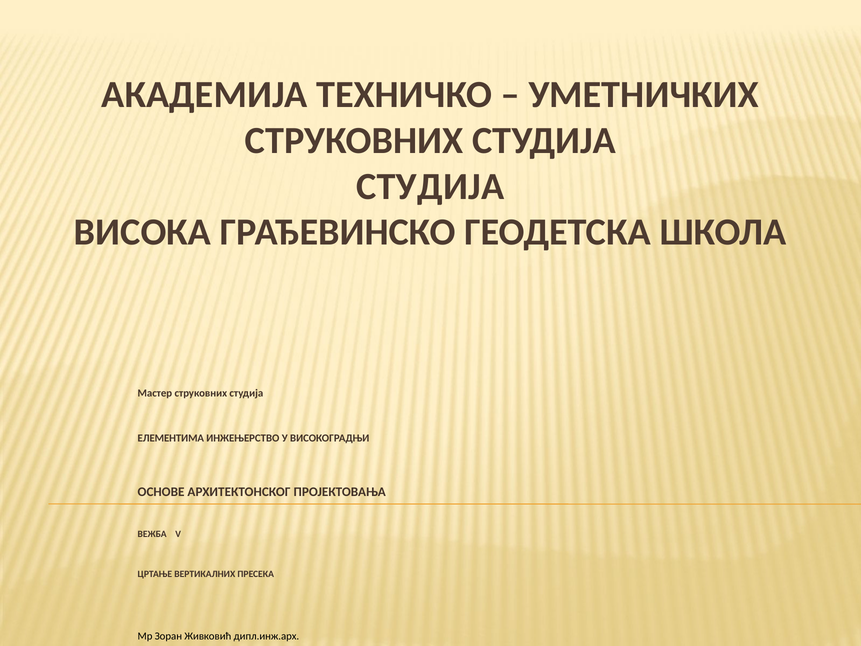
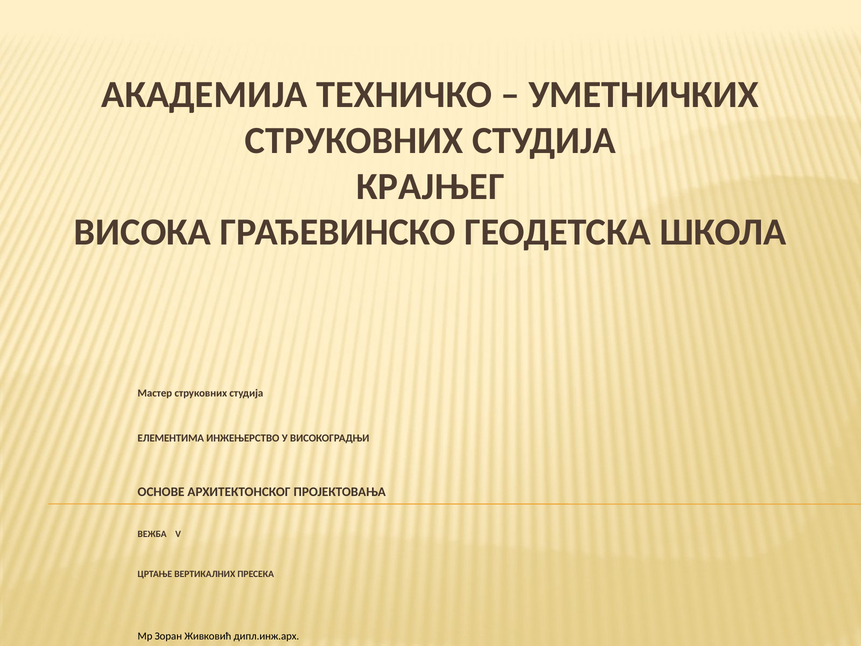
СТУДИЈА at (430, 186): СТУДИЈА -> КРАЈЊЕГ
